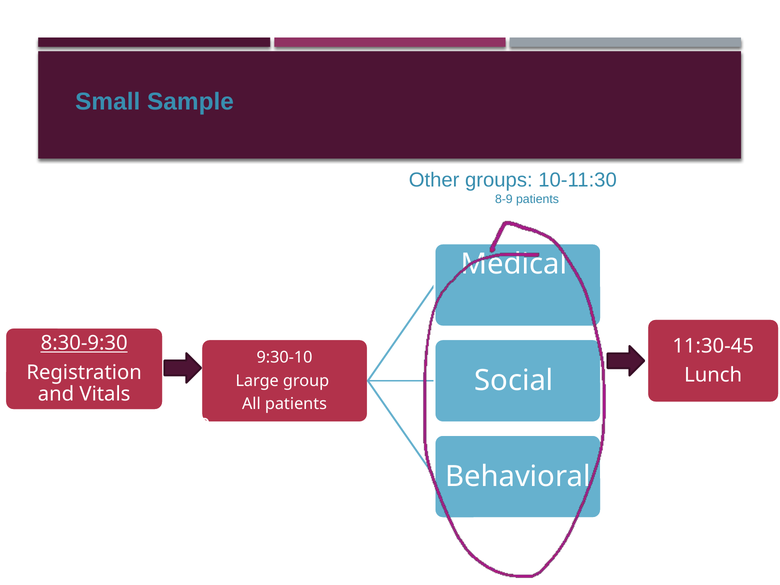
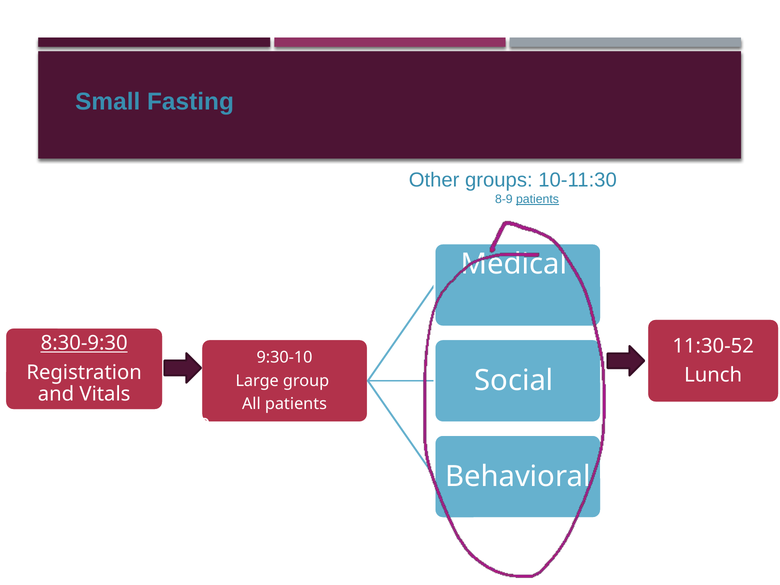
Sample: Sample -> Fasting
patients at (537, 199) underline: none -> present
11:30-45: 11:30-45 -> 11:30-52
